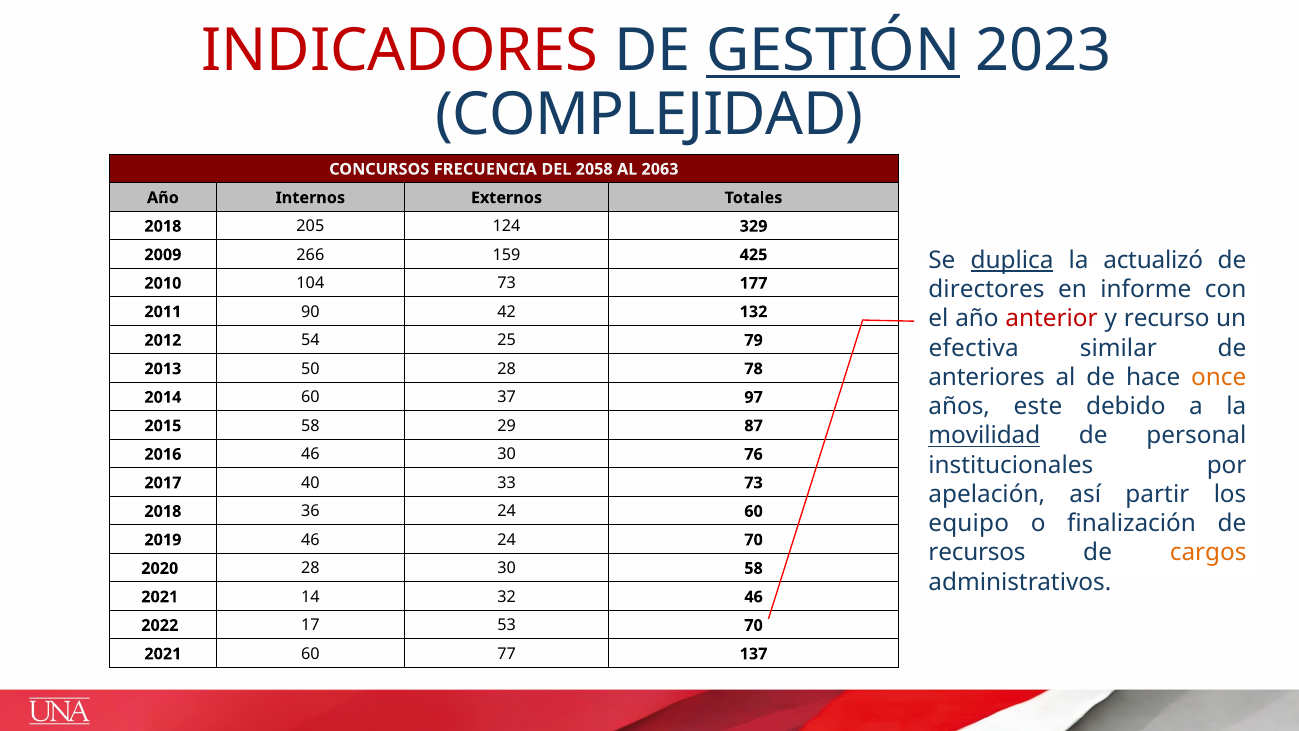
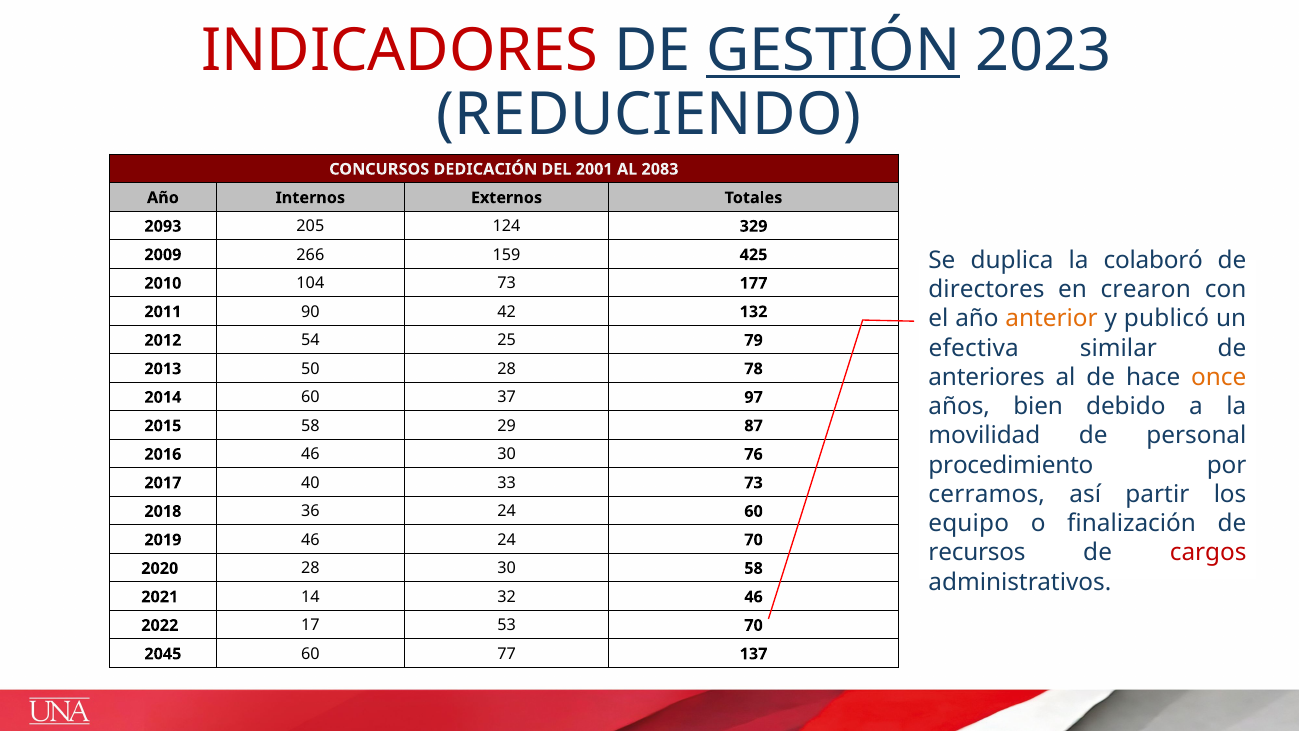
COMPLEJIDAD: COMPLEJIDAD -> REDUCIENDO
FRECUENCIA: FRECUENCIA -> DEDICACIÓN
2058: 2058 -> 2001
2063: 2063 -> 2083
2018 at (163, 226): 2018 -> 2093
duplica underline: present -> none
actualizó: actualizó -> colaboró
informe: informe -> crearon
anterior colour: red -> orange
recurso: recurso -> publicó
este: este -> bien
movilidad underline: present -> none
institucionales: institucionales -> procedimiento
apelación: apelación -> cerramos
cargos colour: orange -> red
2021 at (163, 654): 2021 -> 2045
